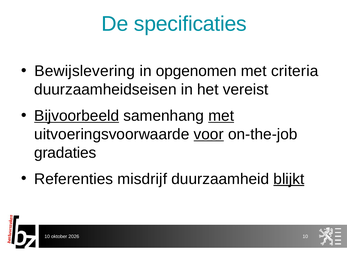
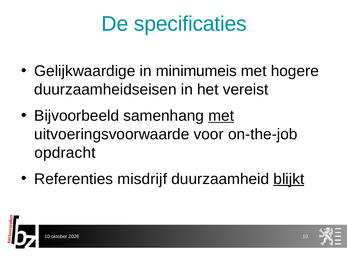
Bewijslevering: Bewijslevering -> Gelijkwaardige
opgenomen: opgenomen -> minimumeis
criteria: criteria -> hogere
Bijvoorbeeld underline: present -> none
voor underline: present -> none
gradaties: gradaties -> opdracht
